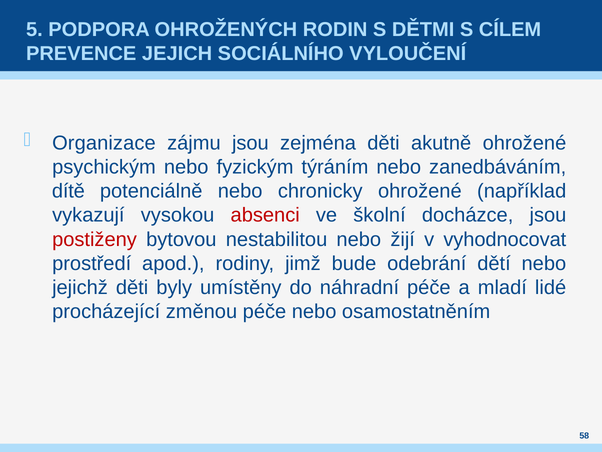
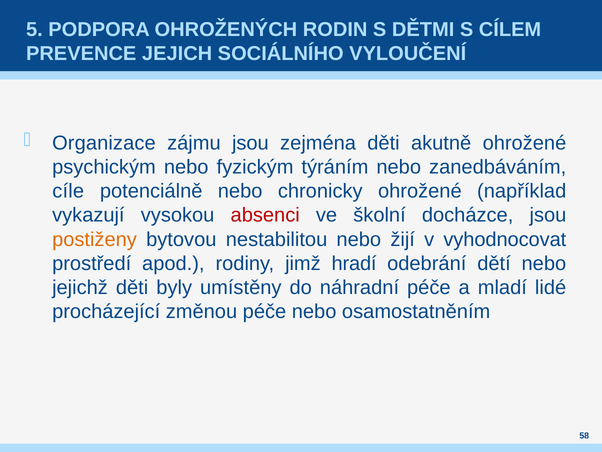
dítě: dítě -> cíle
postiženy colour: red -> orange
bude: bude -> hradí
